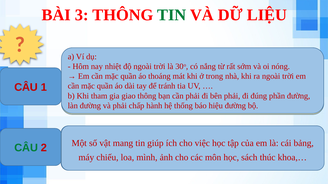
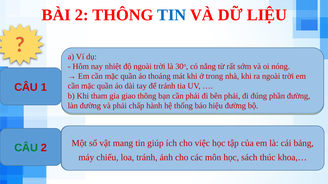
BÀI 3: 3 -> 2
TIN at (172, 15) colour: green -> blue
loa mình: mình -> tránh
